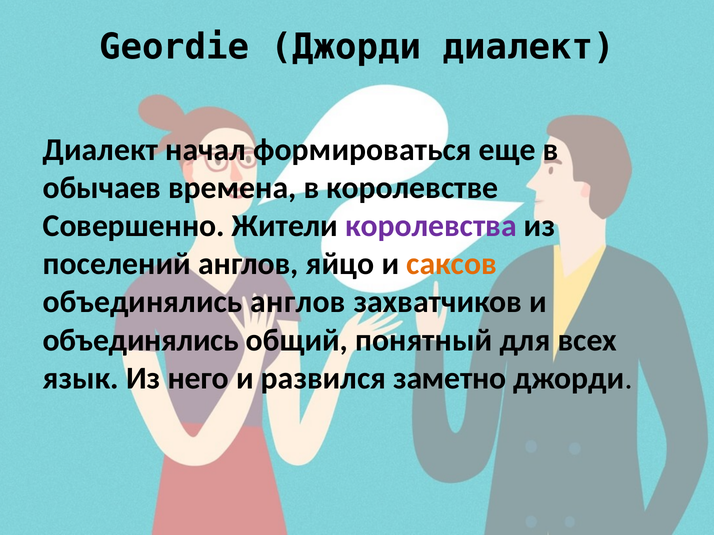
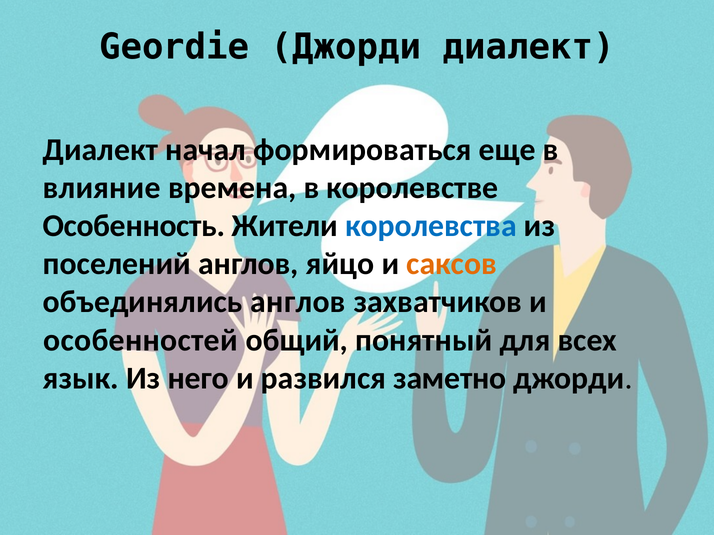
обычаев: обычаев -> влияние
Совершенно: Совершенно -> Особенность
королевства colour: purple -> blue
объединялись at (141, 340): объединялись -> особенностей
